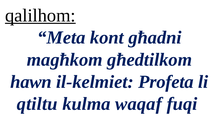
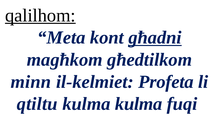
għadni underline: none -> present
hawn: hawn -> minn
kulma waqaf: waqaf -> kulma
